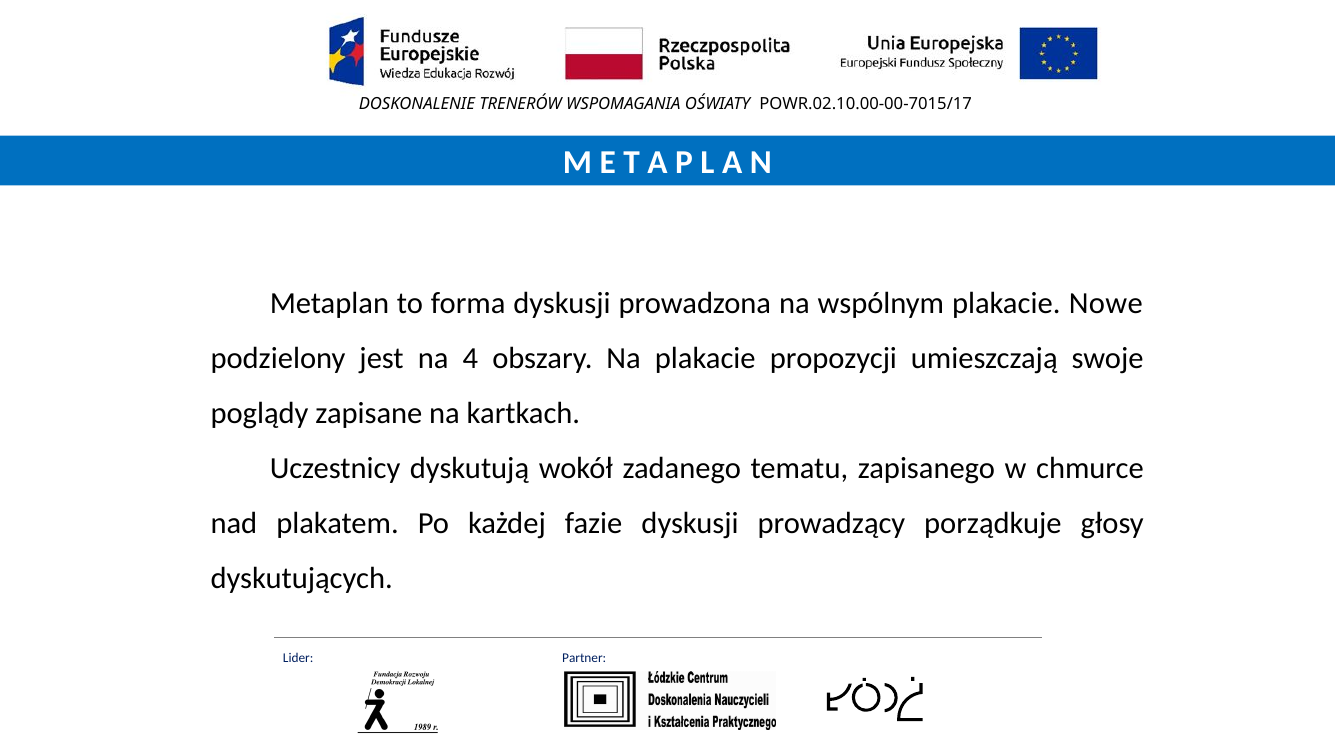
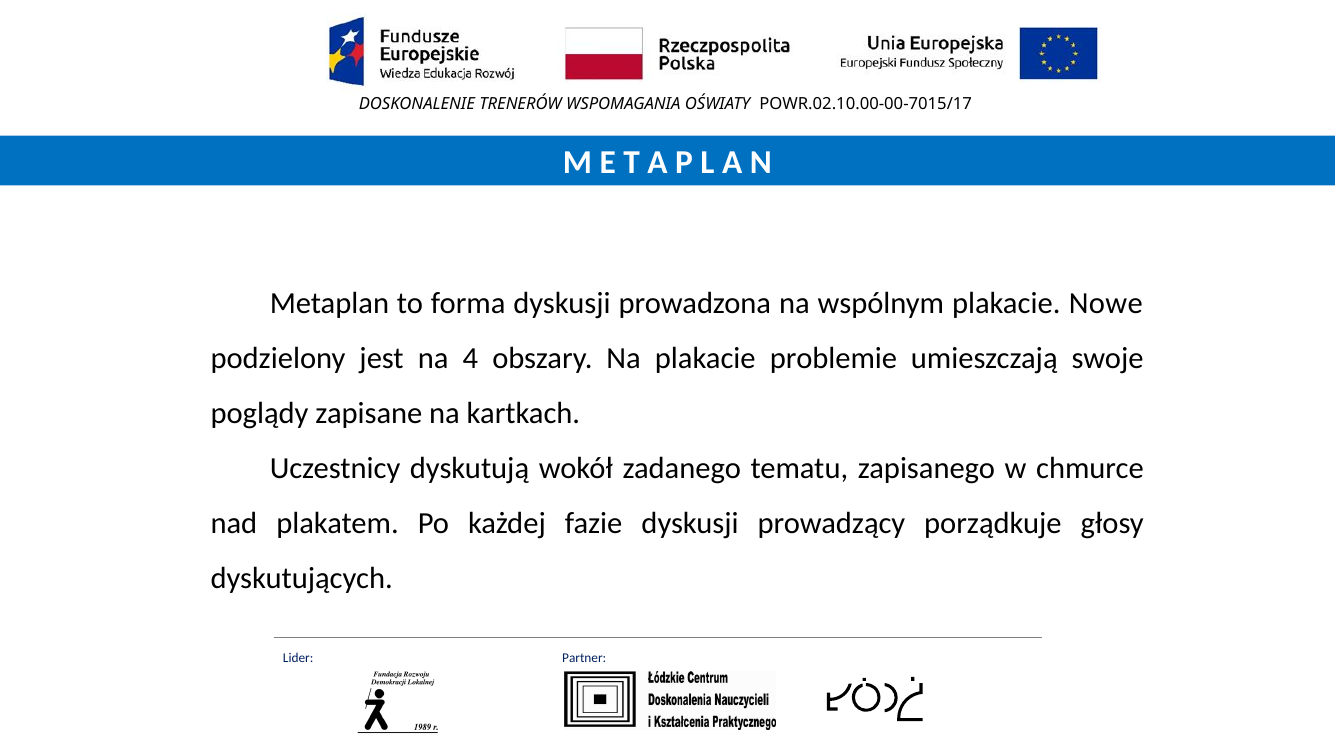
propozycji: propozycji -> problemie
